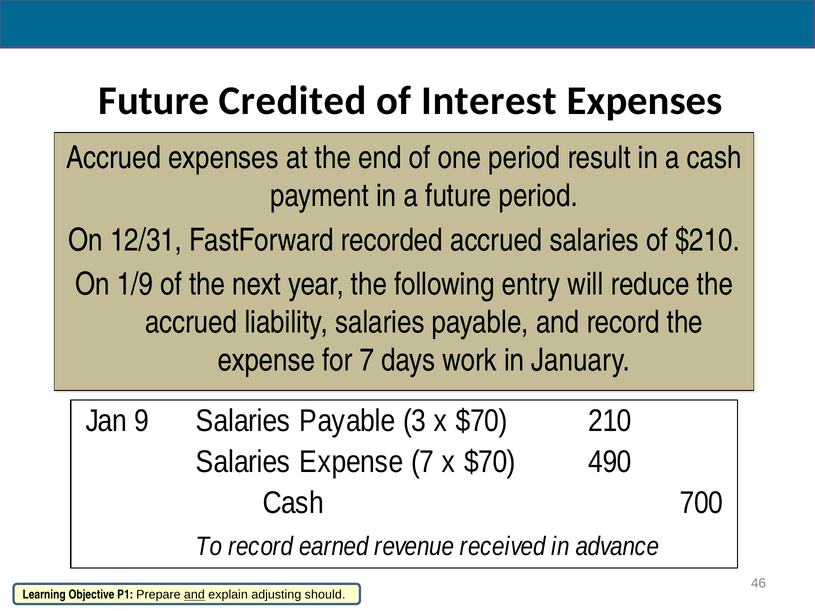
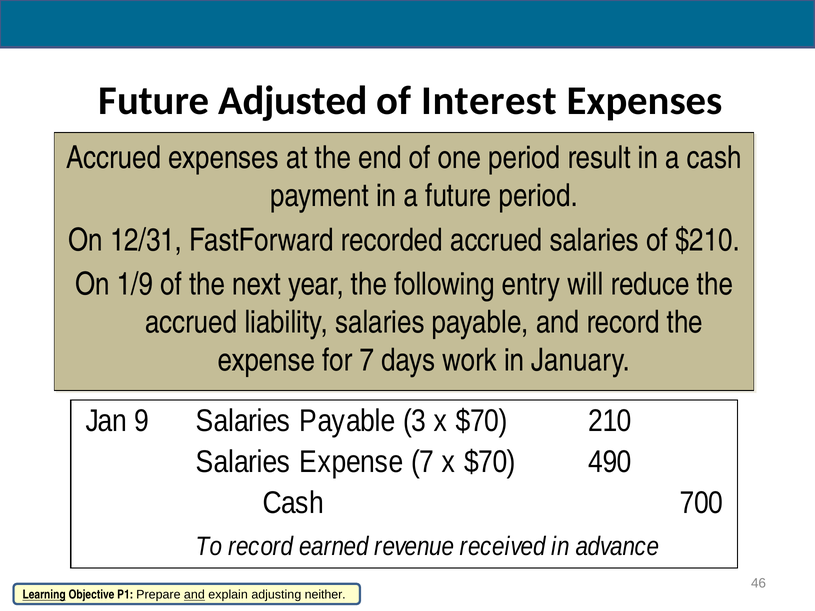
Credited: Credited -> Adjusted
Learning underline: none -> present
should: should -> neither
